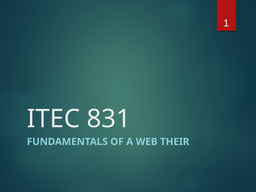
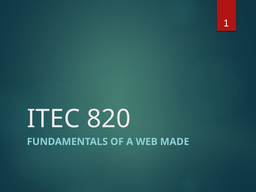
831: 831 -> 820
THEIR: THEIR -> MADE
